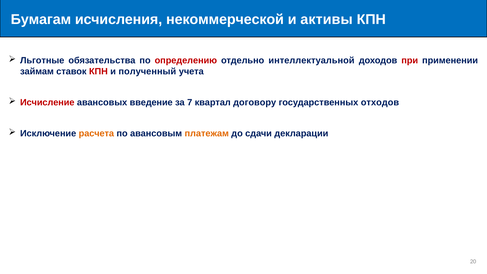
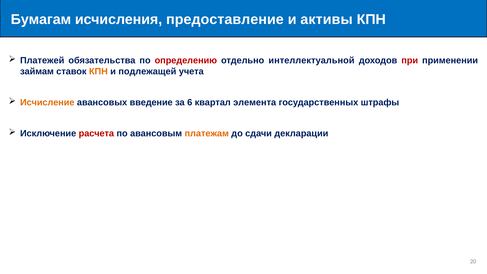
некоммерческой: некоммерческой -> предоставление
Льготные: Льготные -> Платежей
КПН at (98, 71) colour: red -> orange
полученный: полученный -> подлежащей
Исчисление colour: red -> orange
7: 7 -> 6
договору: договору -> элемента
отходов: отходов -> штрафы
расчета colour: orange -> red
